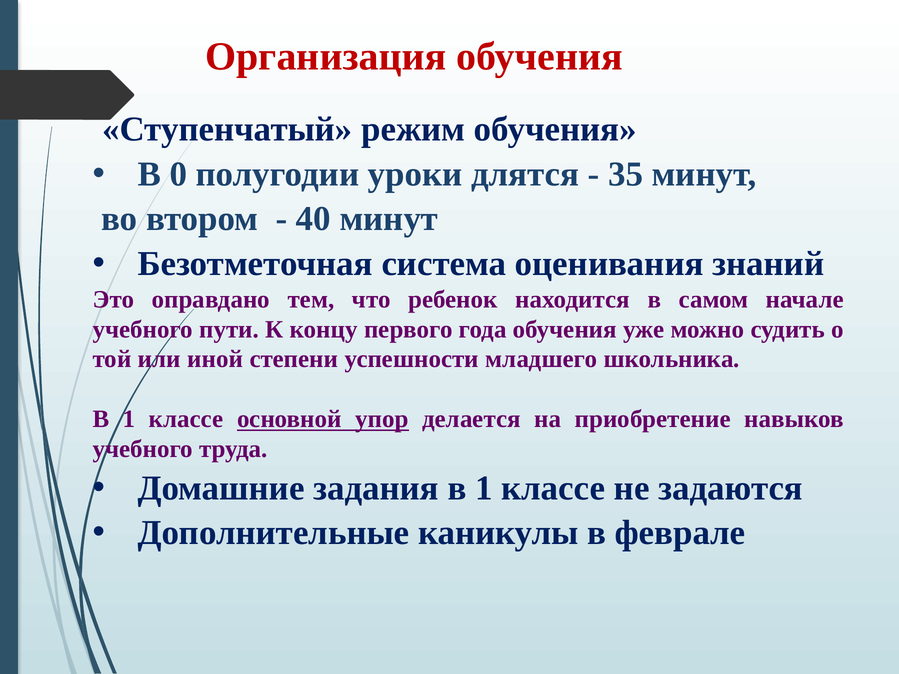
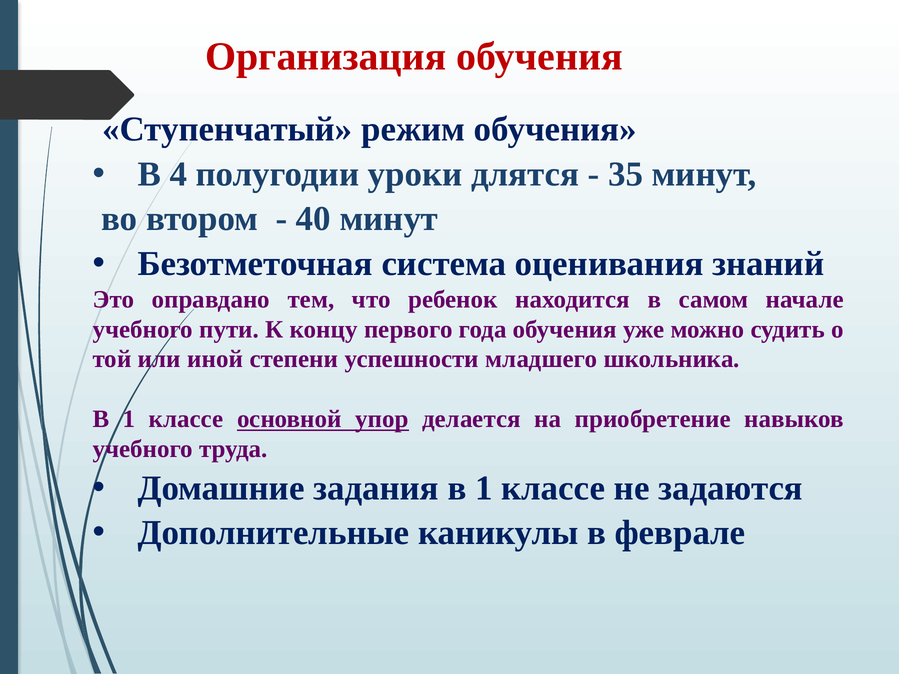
0: 0 -> 4
